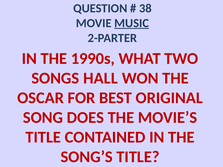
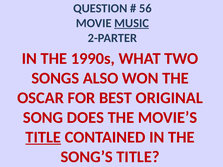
38: 38 -> 56
HALL: HALL -> ALSO
TITLE at (43, 137) underline: none -> present
